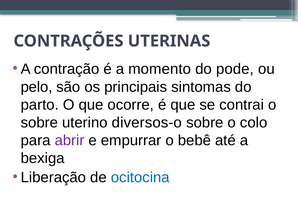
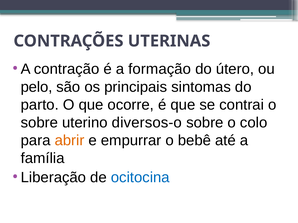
momento: momento -> formação
pode: pode -> útero
abrir colour: purple -> orange
bexiga: bexiga -> família
